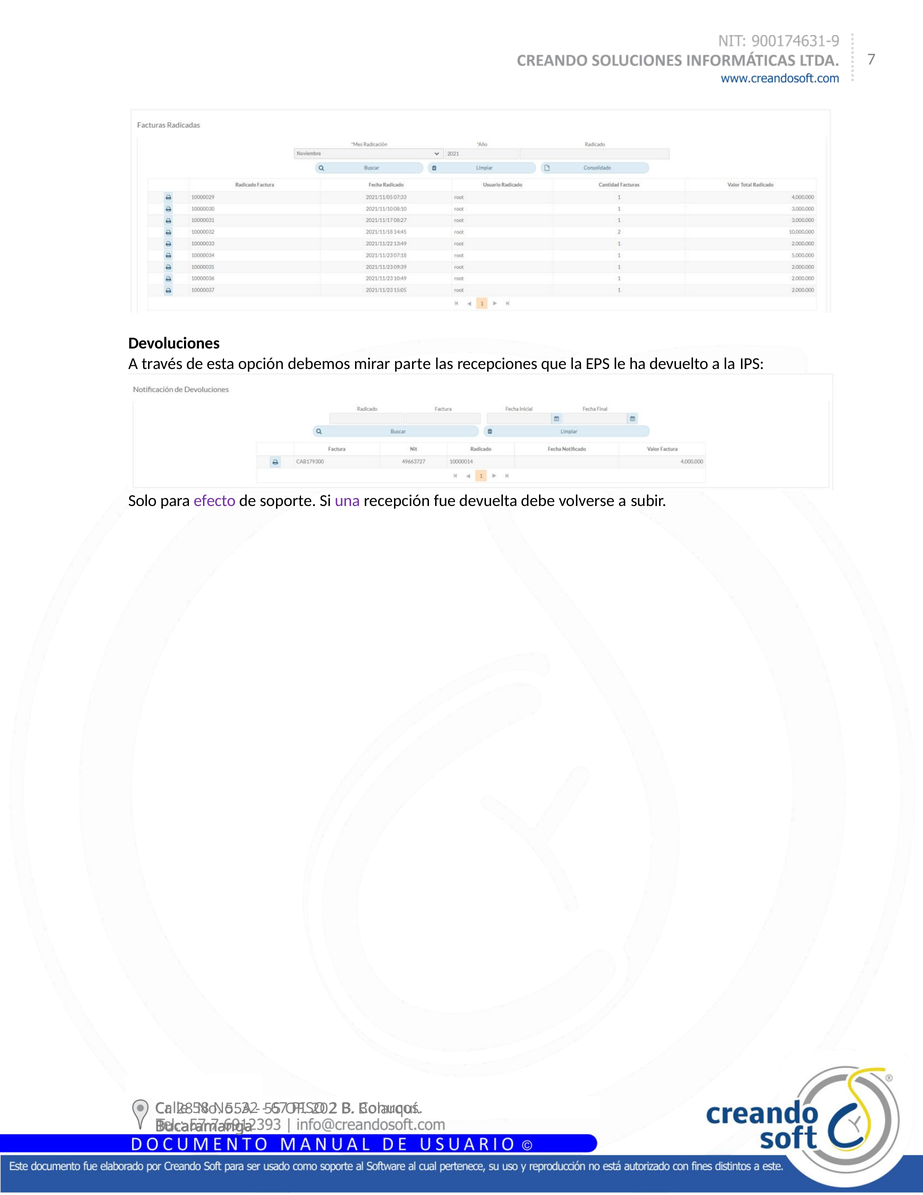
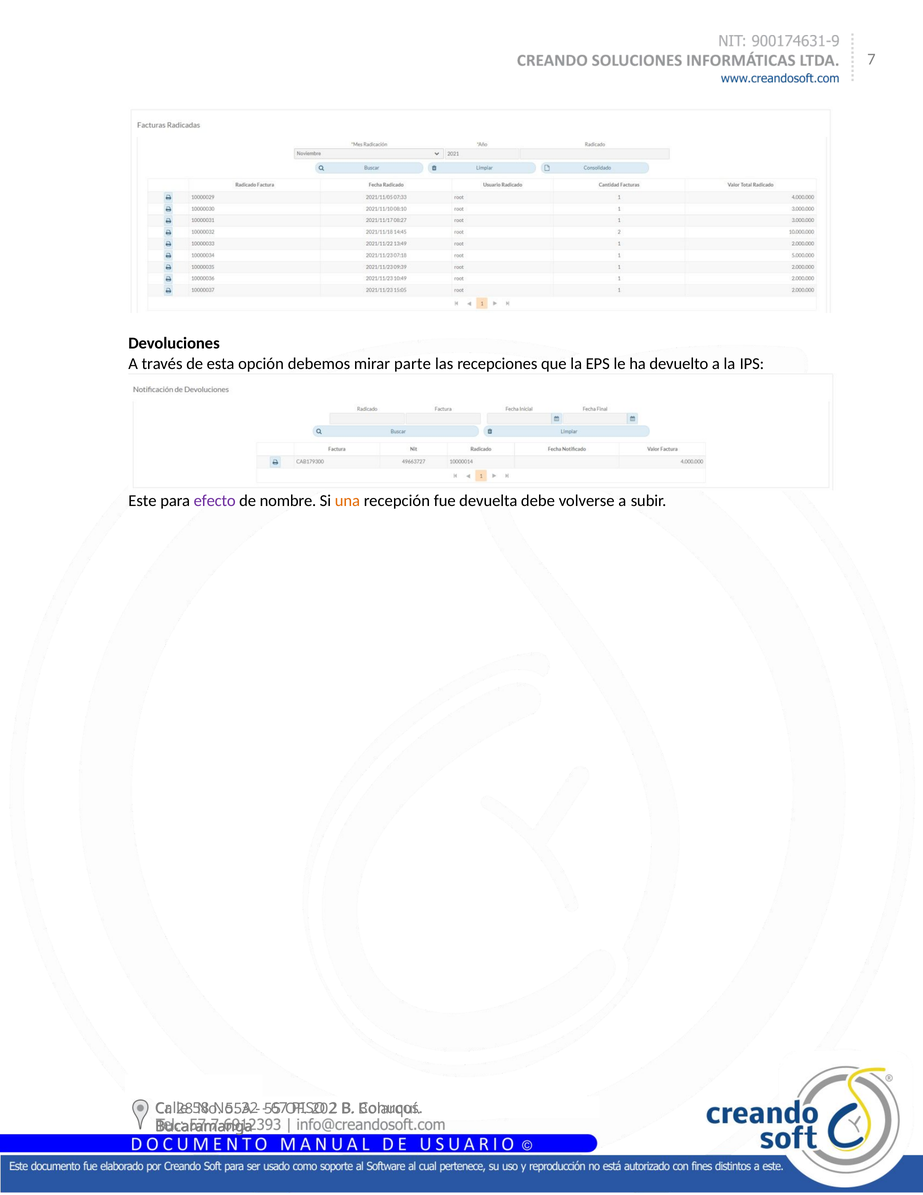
Solo: Solo -> Este
soporte: soporte -> nombre
una colour: purple -> orange
